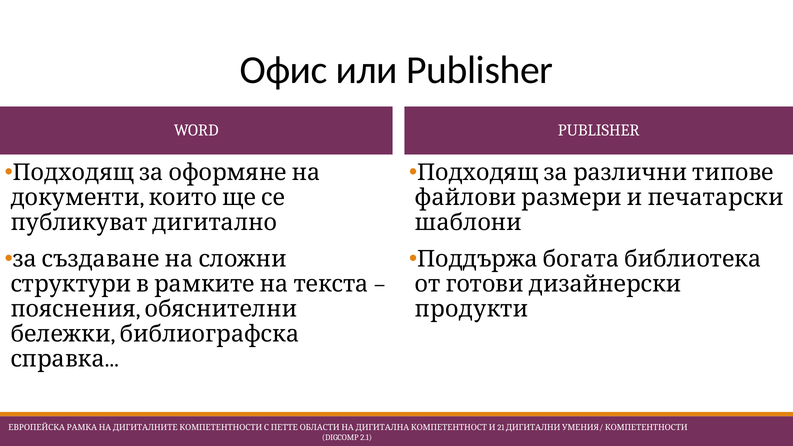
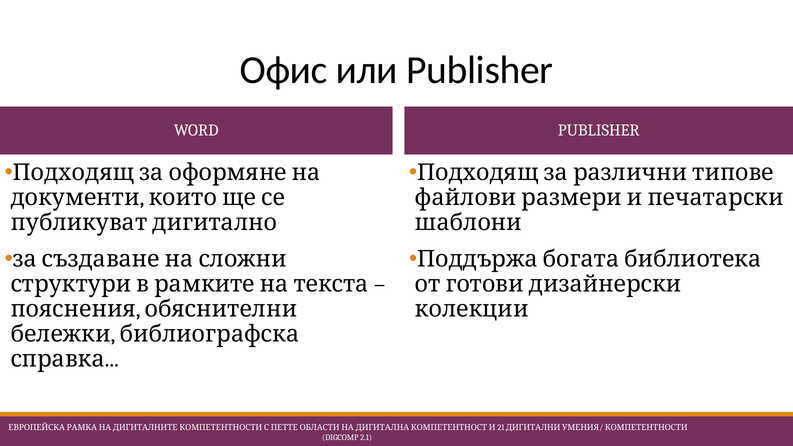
продукти: продукти -> колекции
